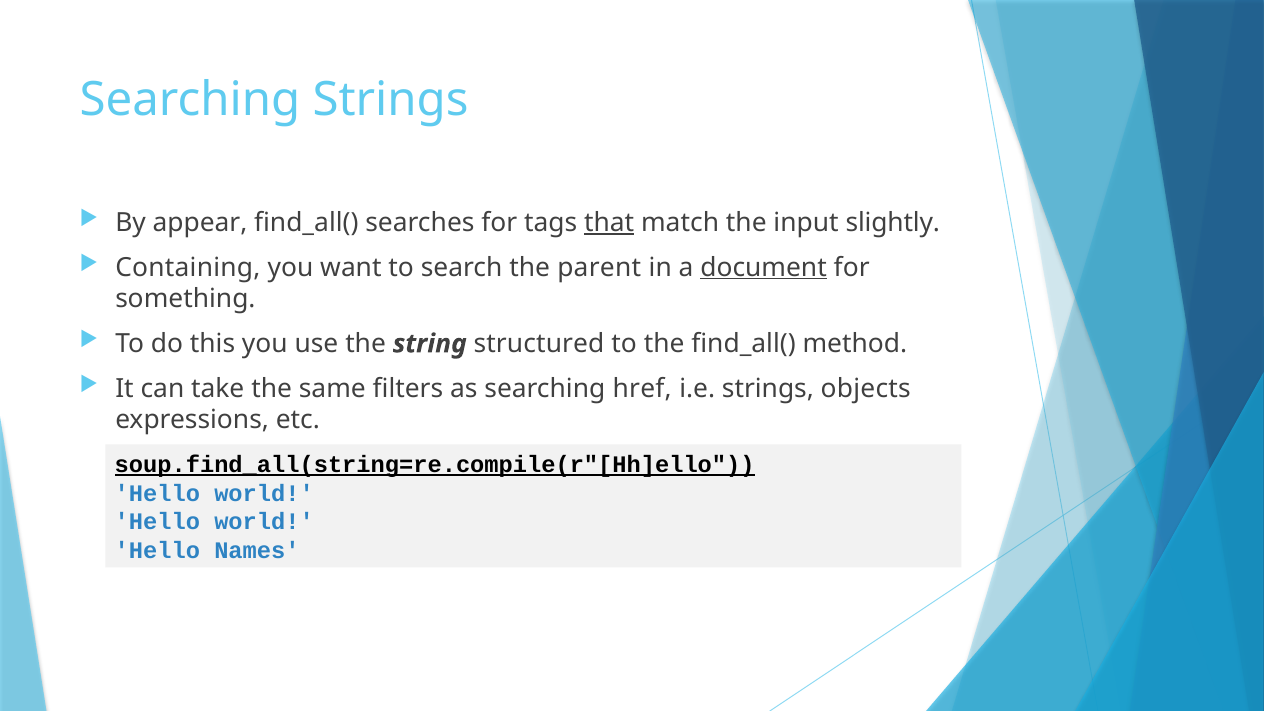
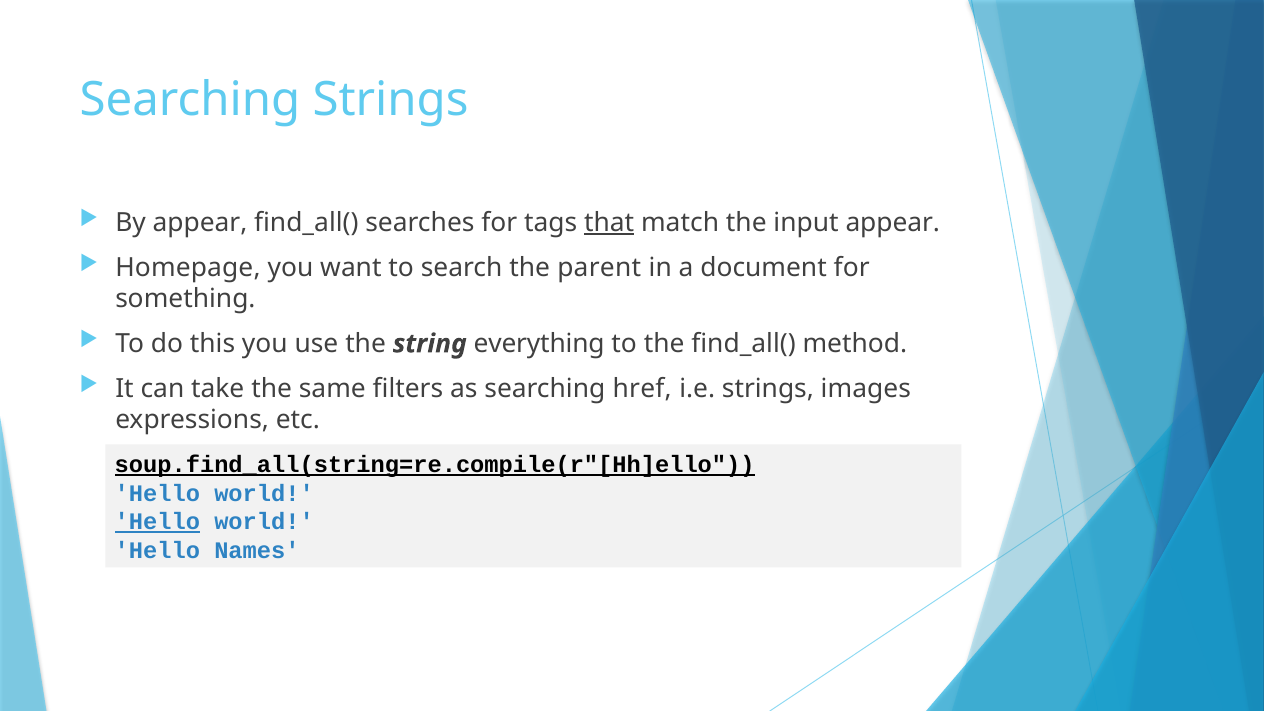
input slightly: slightly -> appear
Containing: Containing -> Homepage
document underline: present -> none
structured: structured -> everything
objects: objects -> images
Hello at (157, 522) underline: none -> present
